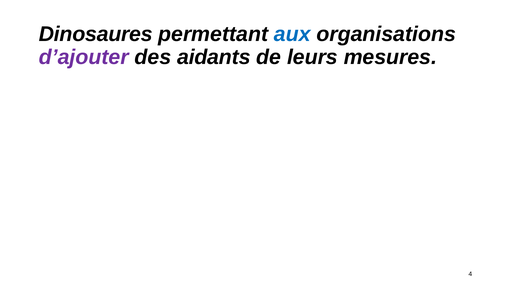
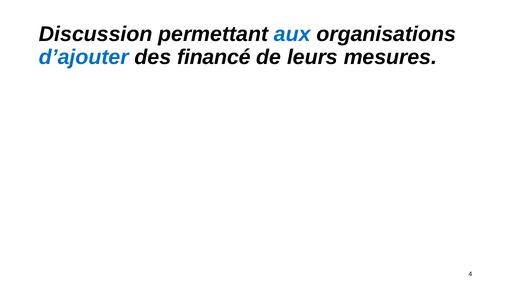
Dinosaures: Dinosaures -> Discussion
d’ajouter colour: purple -> blue
aidants: aidants -> financé
